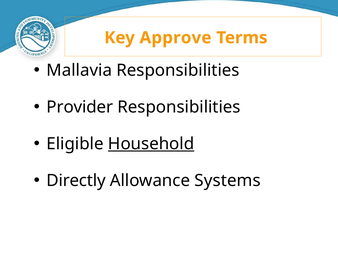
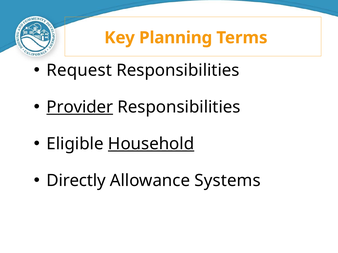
Approve: Approve -> Planning
Mallavia: Mallavia -> Request
Provider underline: none -> present
